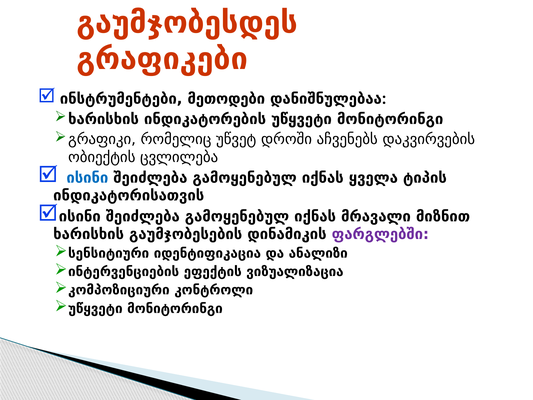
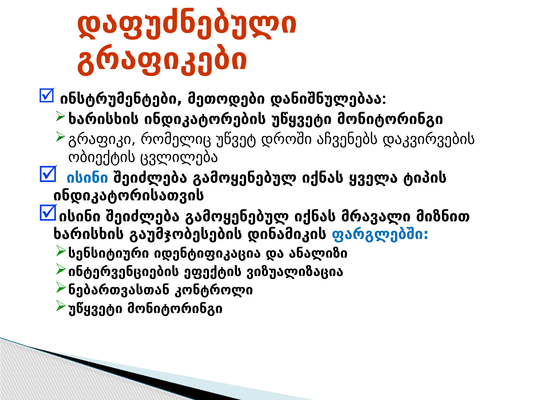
გაუმჯობესდეს: გაუმჯობესდეს -> დაფუძნებული
ფარგლებში colour: purple -> blue
კომპოზიციური: კომპოზიციური -> ნებართვასთან
